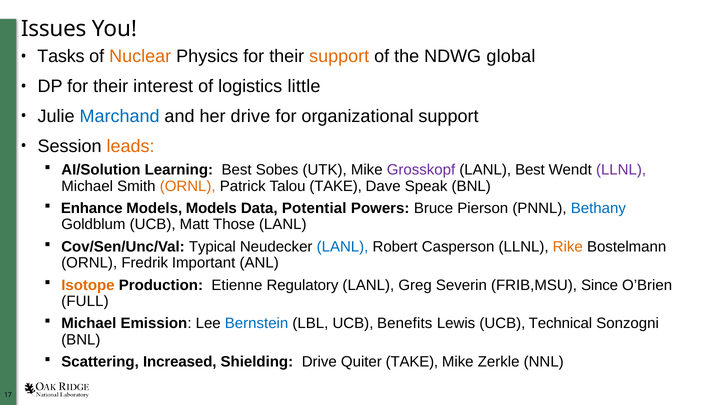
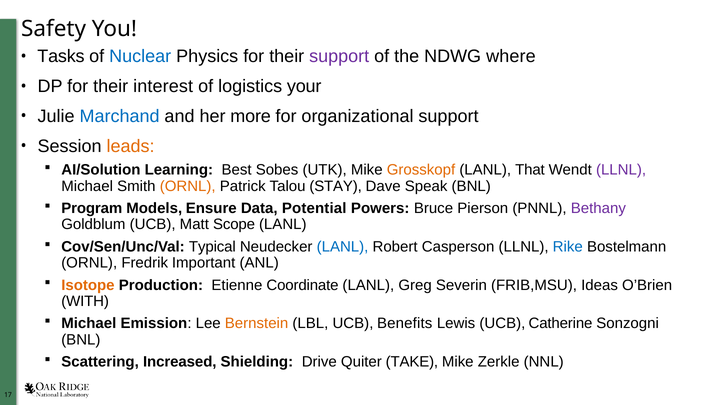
Issues: Issues -> Safety
Nuclear colour: orange -> blue
support at (339, 56) colour: orange -> purple
global: global -> where
little: little -> your
her drive: drive -> more
Grosskopf colour: purple -> orange
LANL Best: Best -> That
Talou TAKE: TAKE -> STAY
Enhance: Enhance -> Program
Models Models: Models -> Ensure
Bethany colour: blue -> purple
Those: Those -> Scope
Rike colour: orange -> blue
Regulatory: Regulatory -> Coordinate
Since: Since -> Ideas
FULL: FULL -> WITH
Bernstein colour: blue -> orange
Technical: Technical -> Catherine
